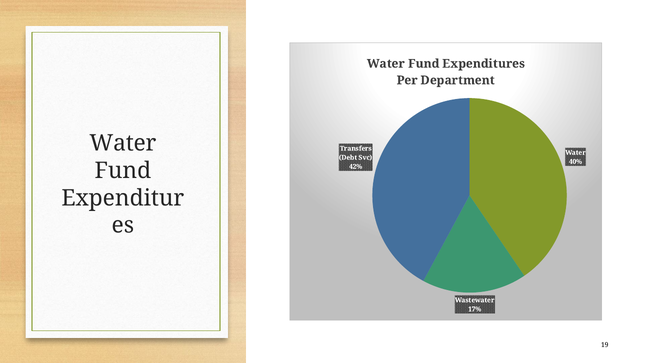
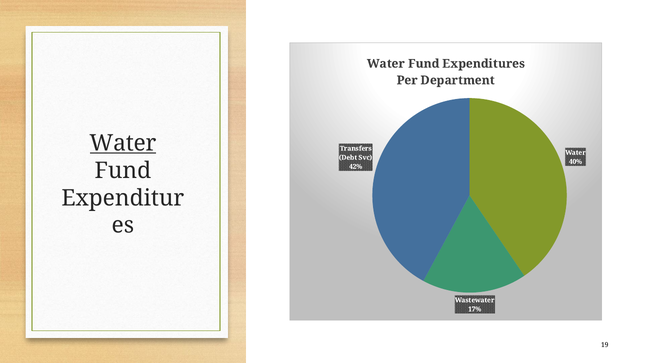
Water at (123, 143) underline: none -> present
